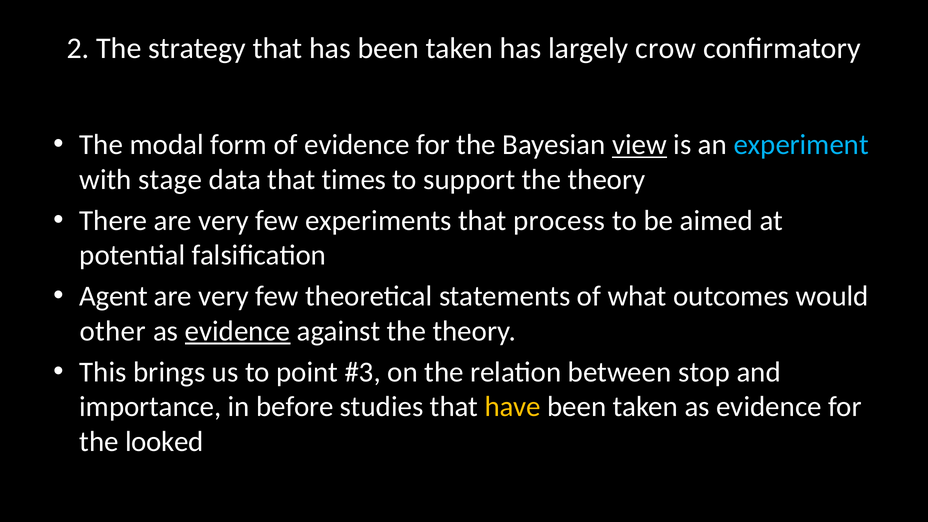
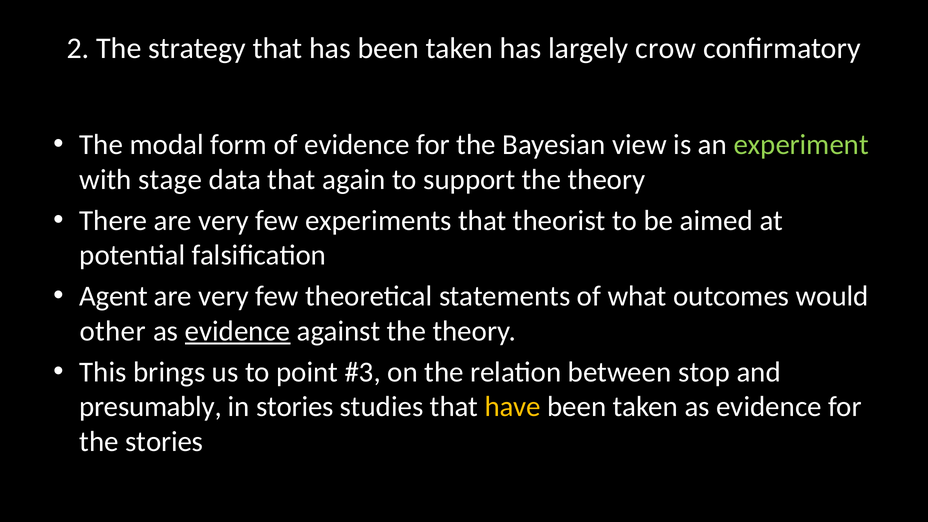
view underline: present -> none
experiment colour: light blue -> light green
times: times -> again
process: process -> theorist
importance: importance -> presumably
in before: before -> stories
the looked: looked -> stories
